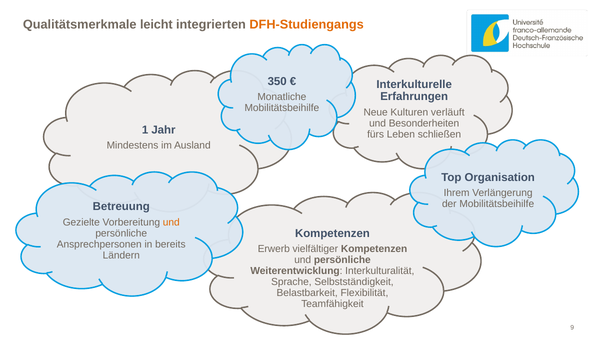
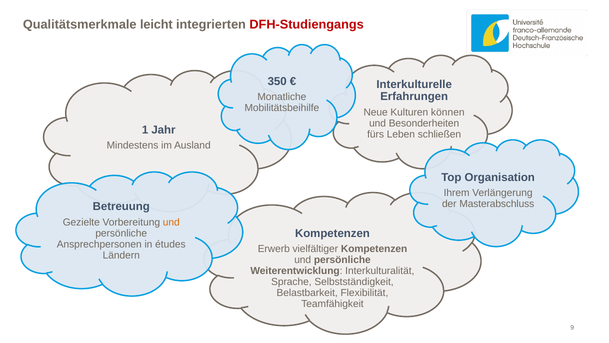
DFH-Studiengangs colour: orange -> red
verläuft: verläuft -> können
der Mobilitätsbeihilfe: Mobilitätsbeihilfe -> Masterabschluss
bereits: bereits -> études
